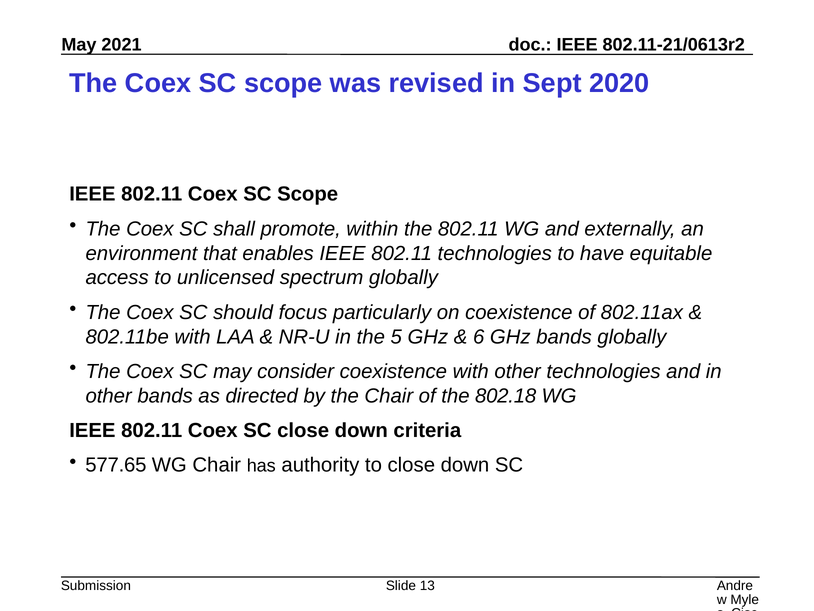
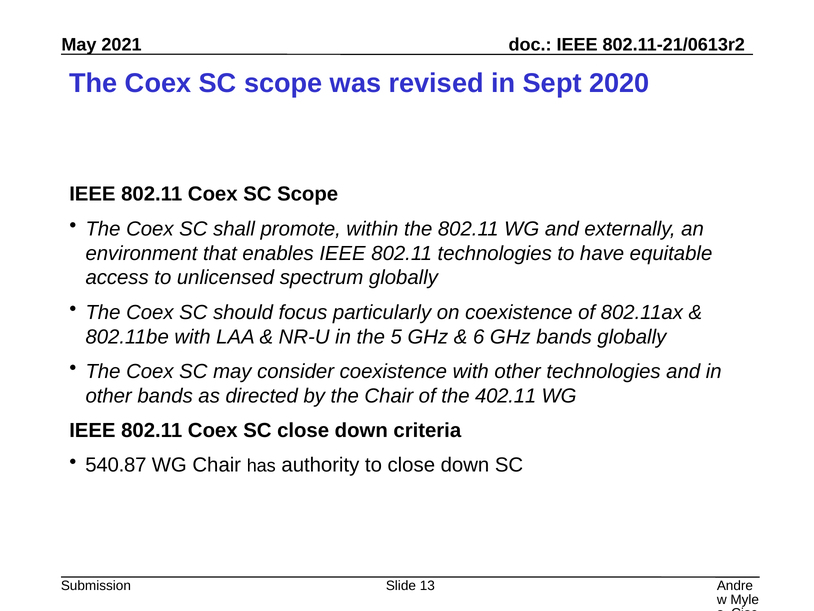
802.18: 802.18 -> 402.11
577.65: 577.65 -> 540.87
